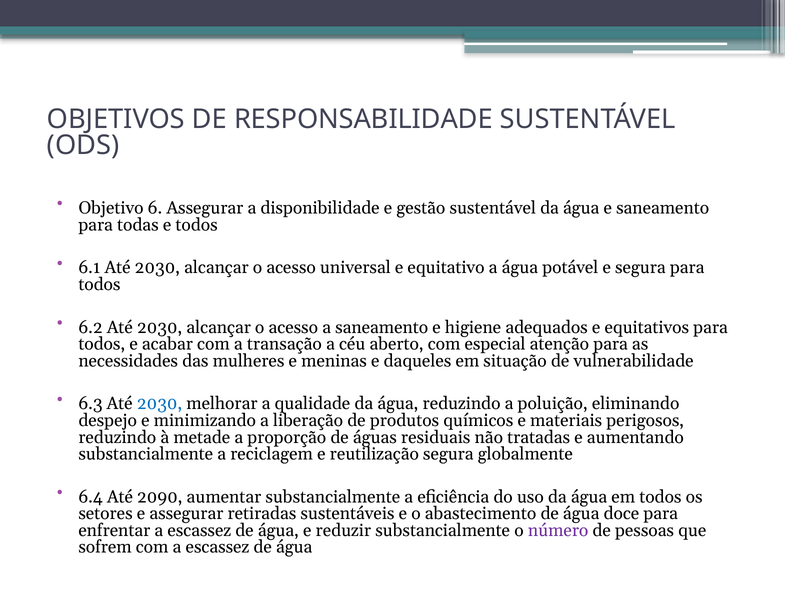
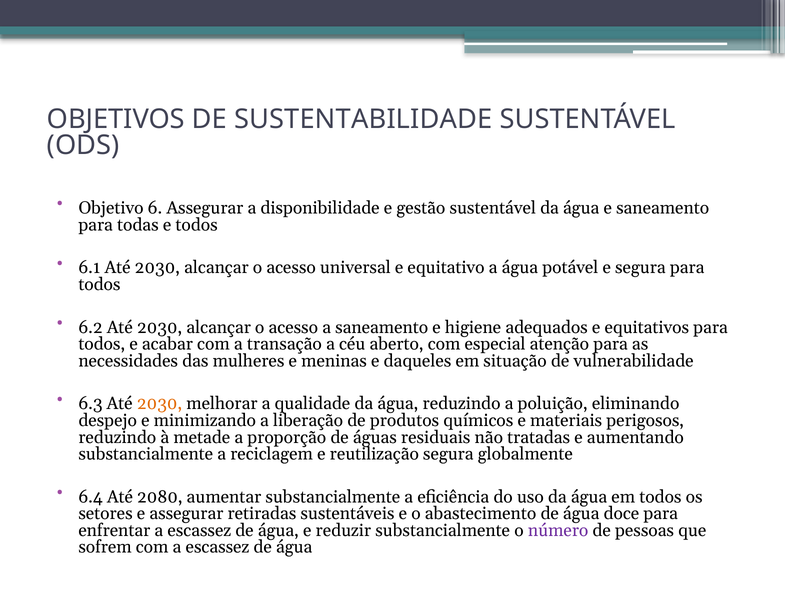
RESPONSABILIDADE: RESPONSABILIDADE -> SUSTENTABILIDADE
2030 at (160, 404) colour: blue -> orange
2090: 2090 -> 2080
